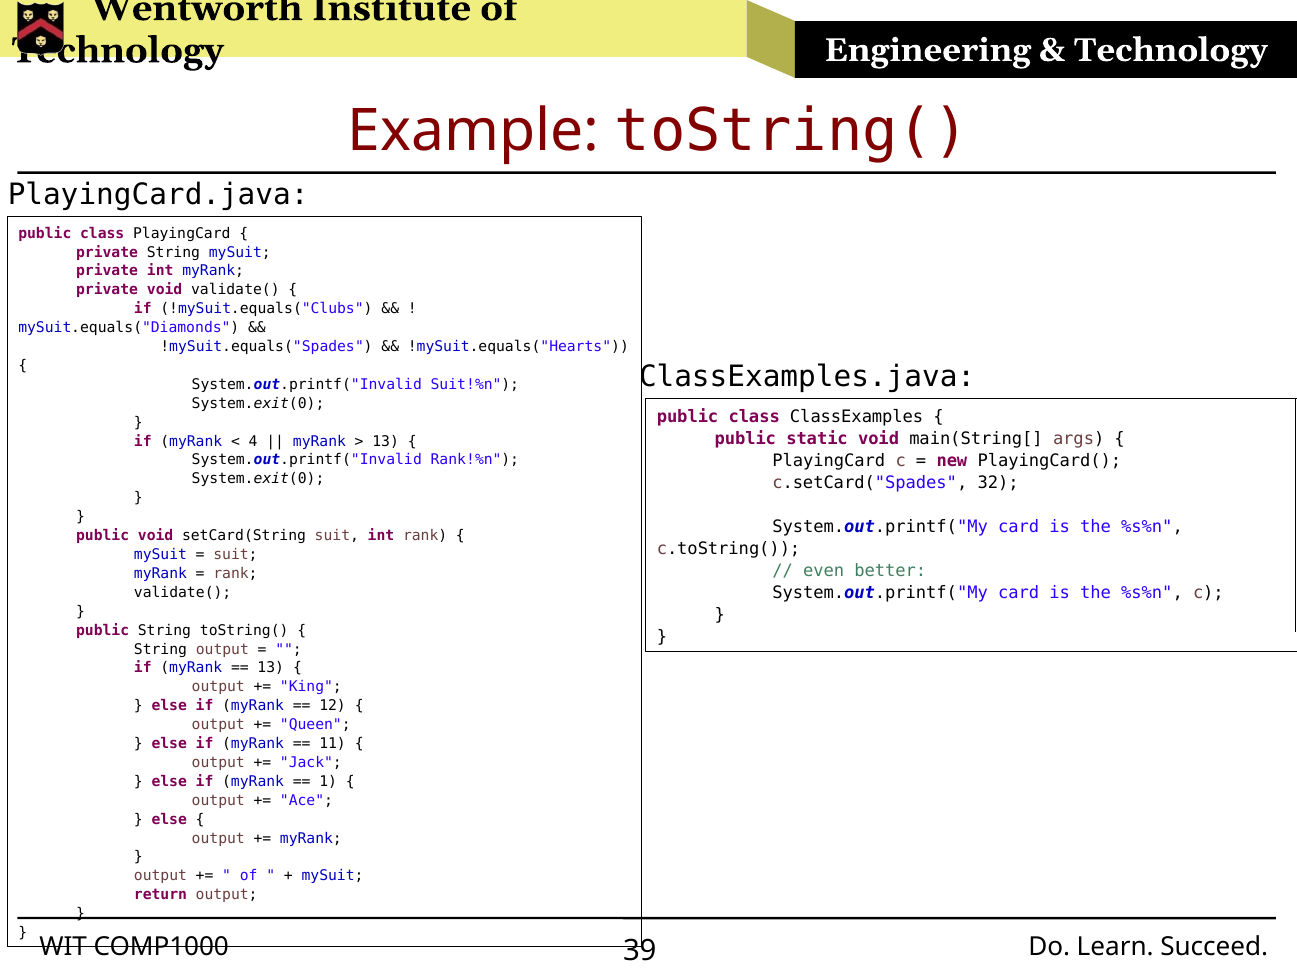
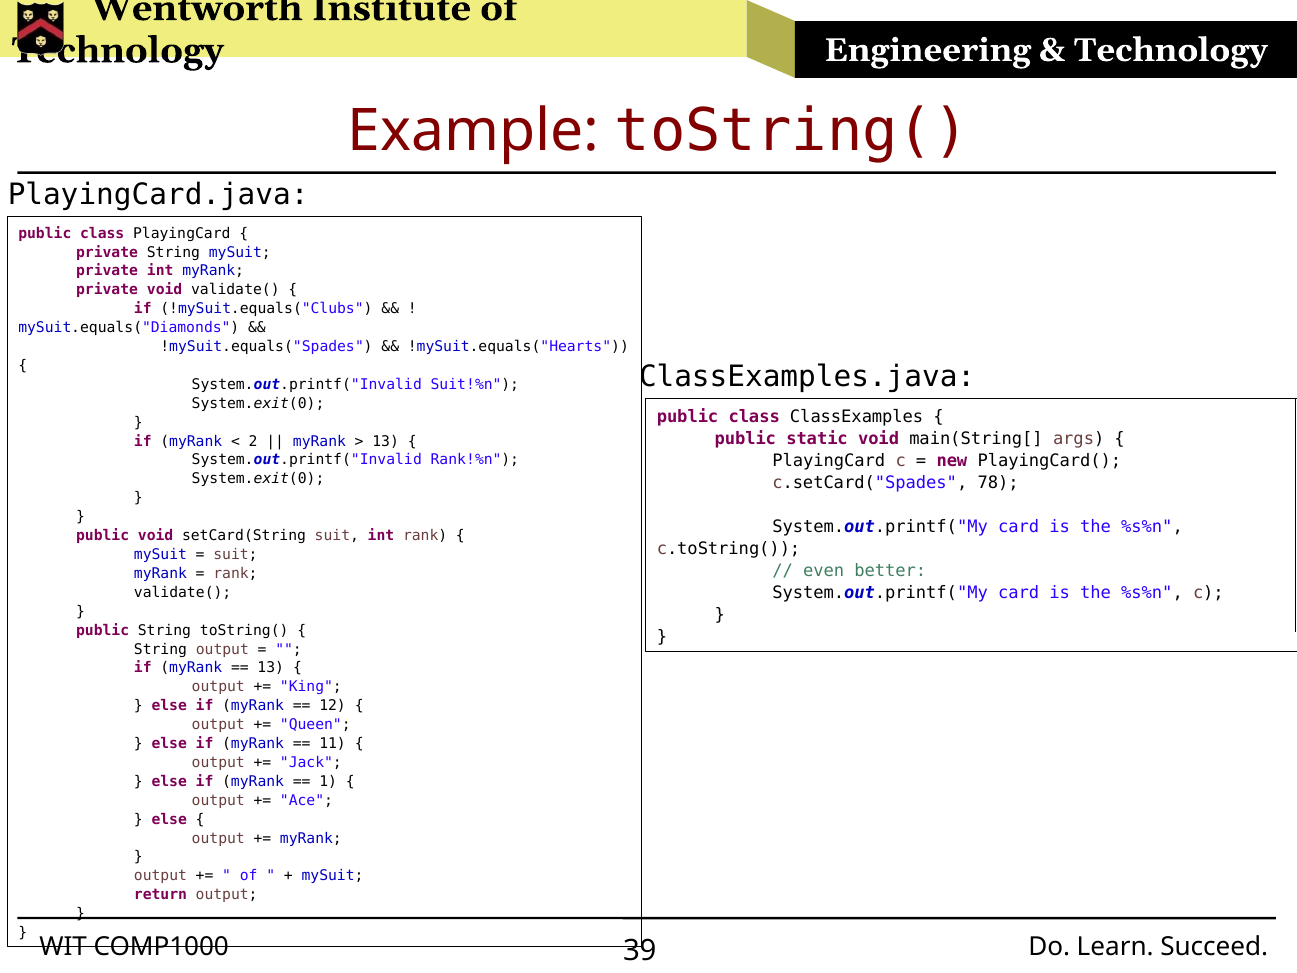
4: 4 -> 2
32: 32 -> 78
